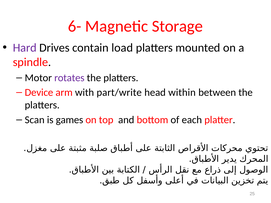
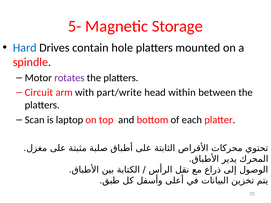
6-: 6- -> 5-
Hard colour: purple -> blue
load: load -> hole
Device: Device -> Circuit
games: games -> laptop
